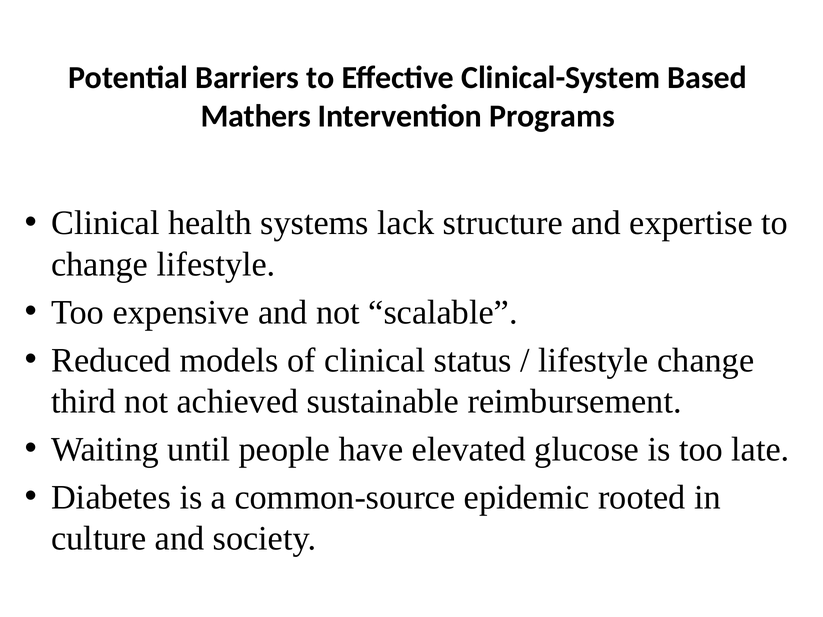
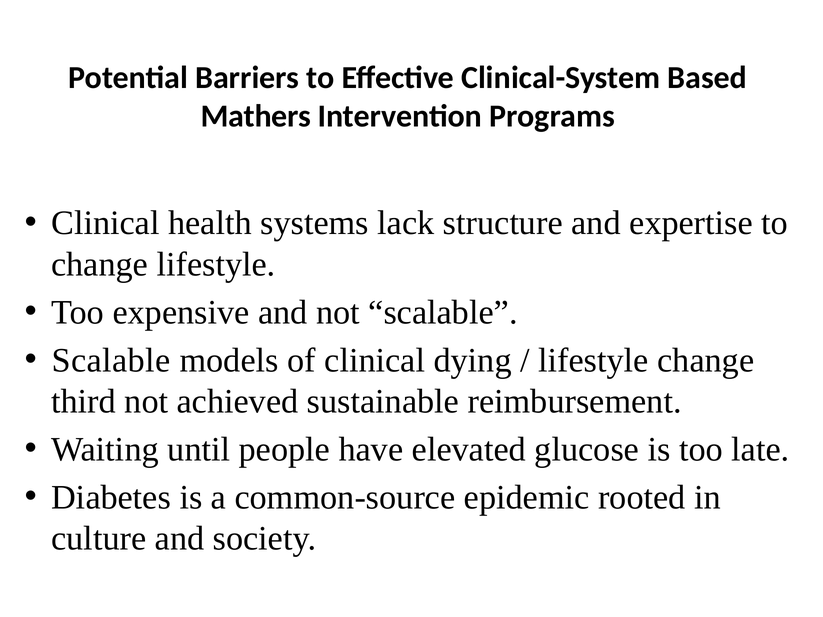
Reduced at (111, 360): Reduced -> Scalable
status: status -> dying
